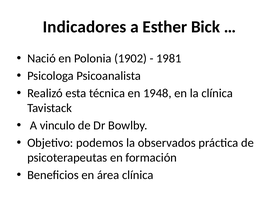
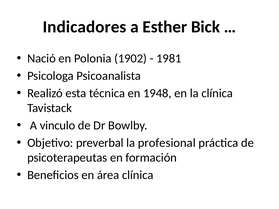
podemos: podemos -> preverbal
observados: observados -> profesional
